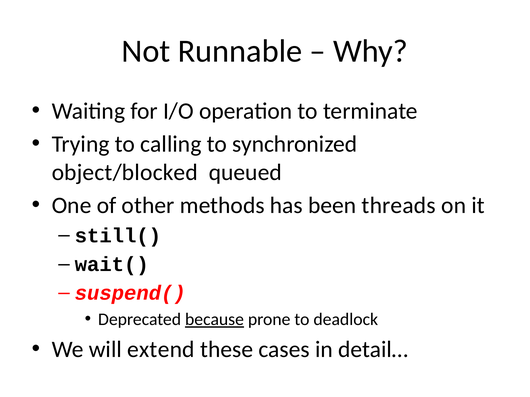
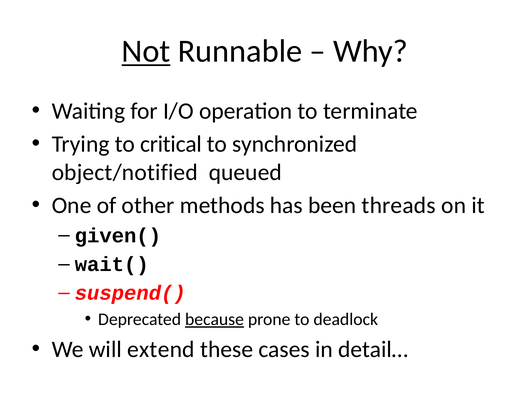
Not underline: none -> present
calling: calling -> critical
object/blocked: object/blocked -> object/notified
still(: still( -> given(
